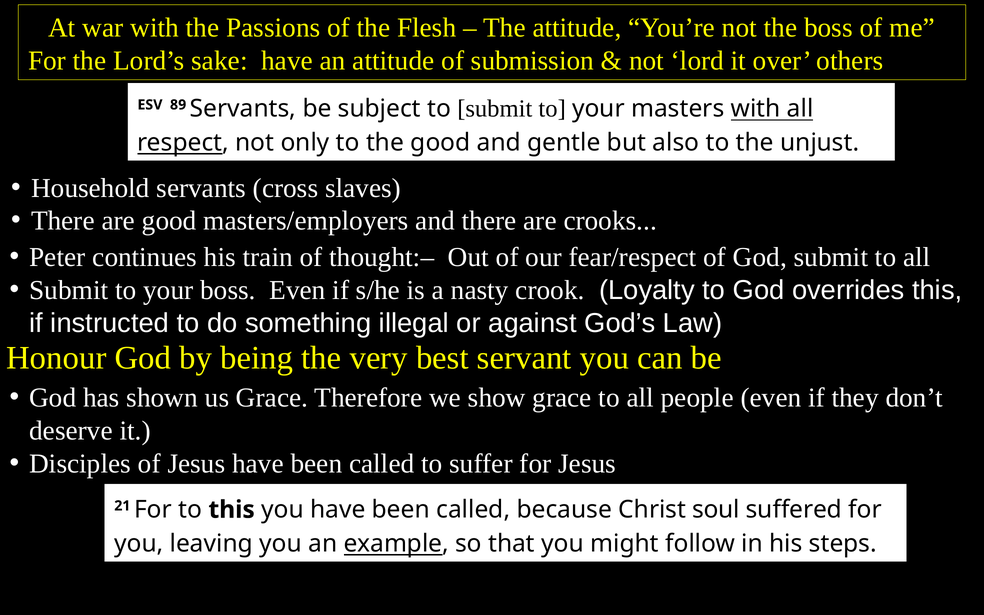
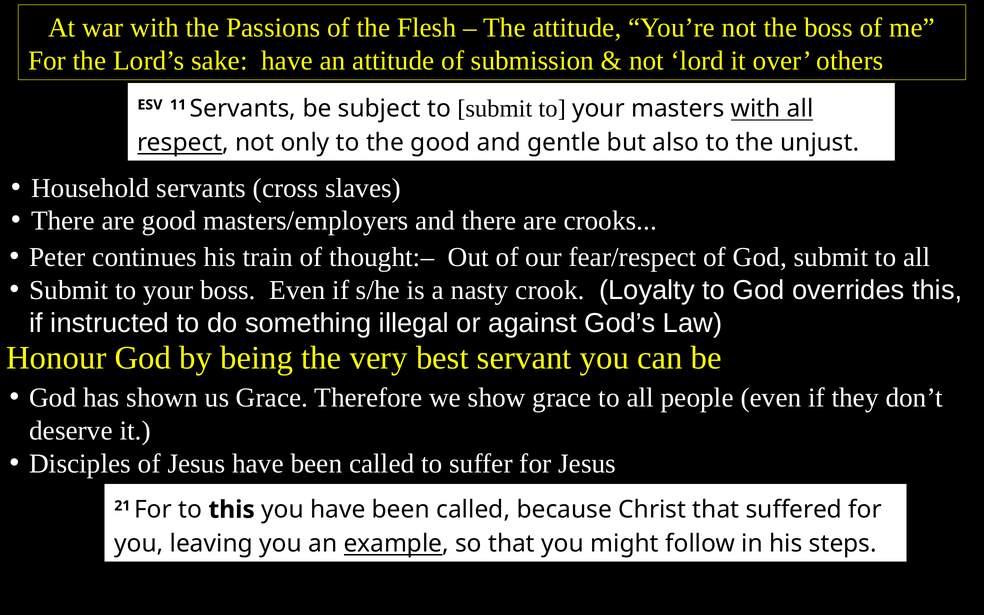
89: 89 -> 11
Christ soul: soul -> that
